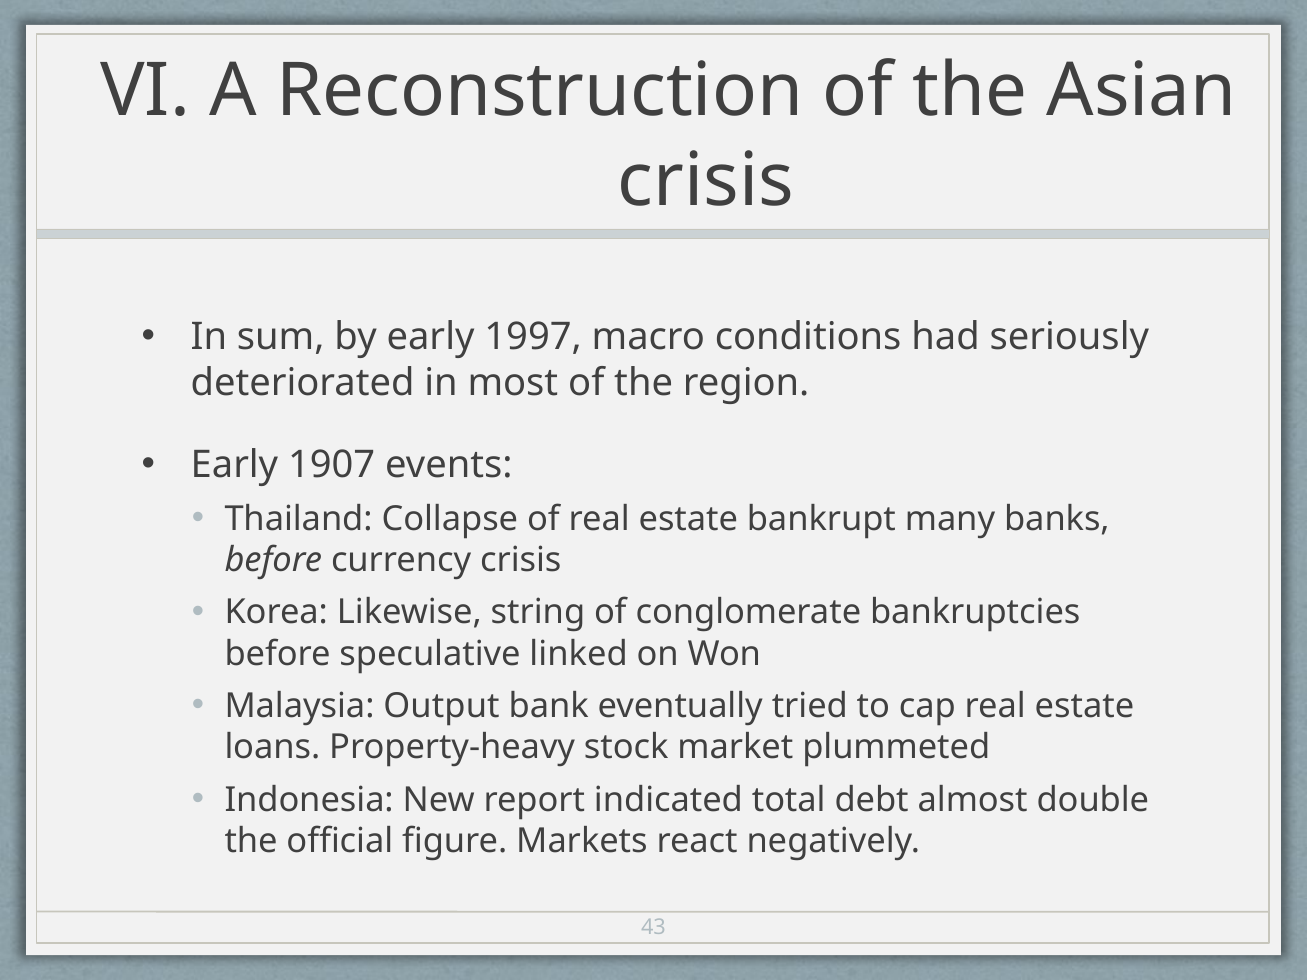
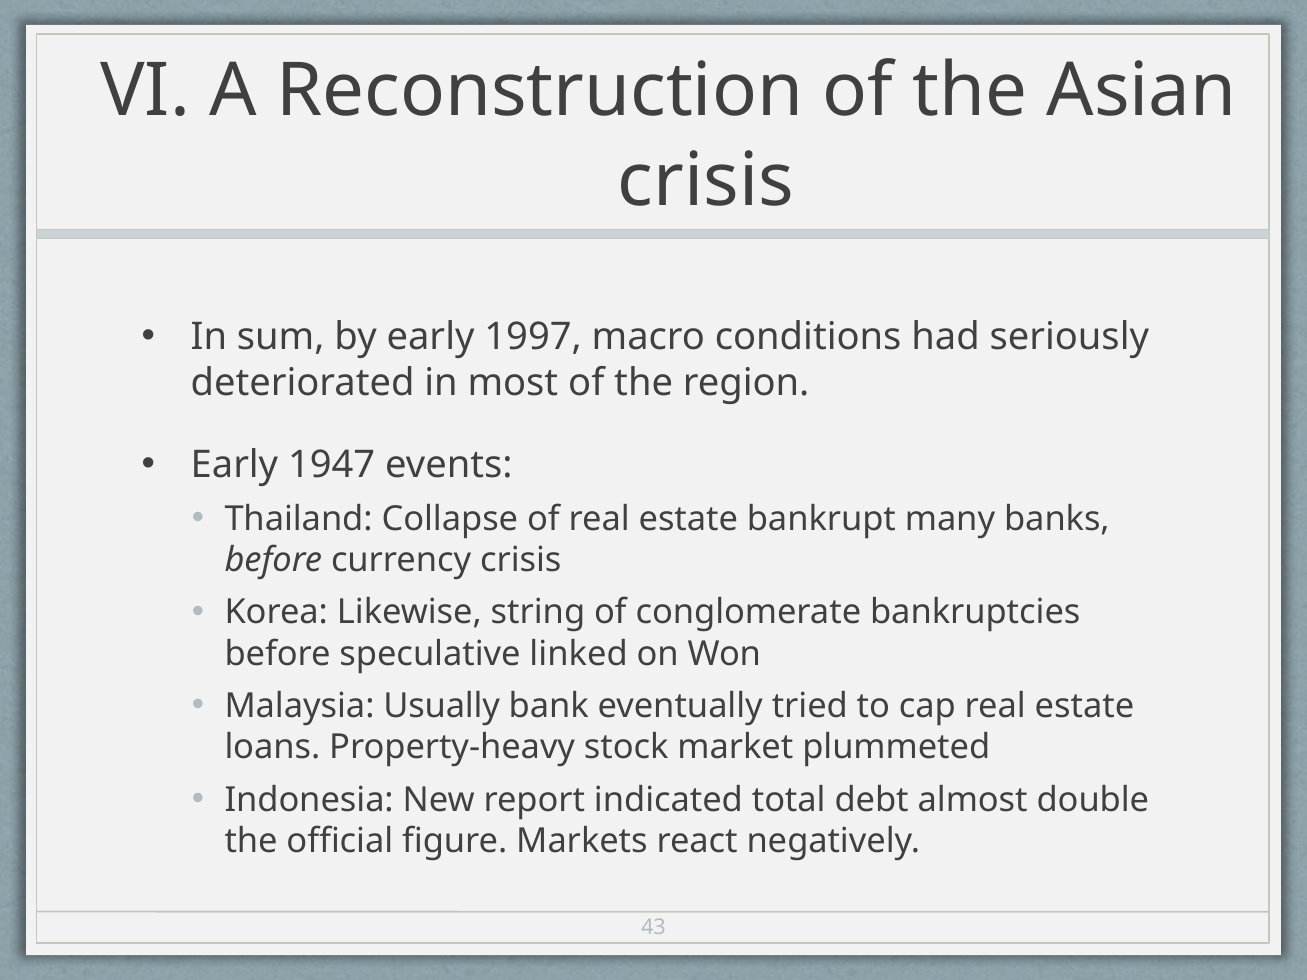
1907: 1907 -> 1947
Output: Output -> Usually
